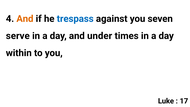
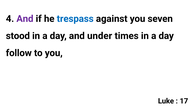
And at (25, 19) colour: orange -> purple
serve: serve -> stood
within: within -> follow
